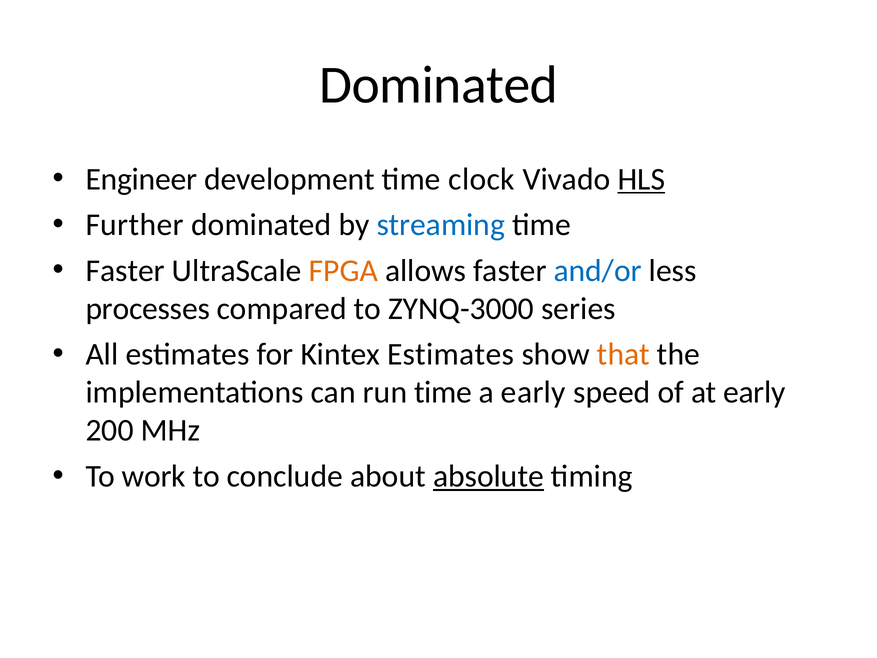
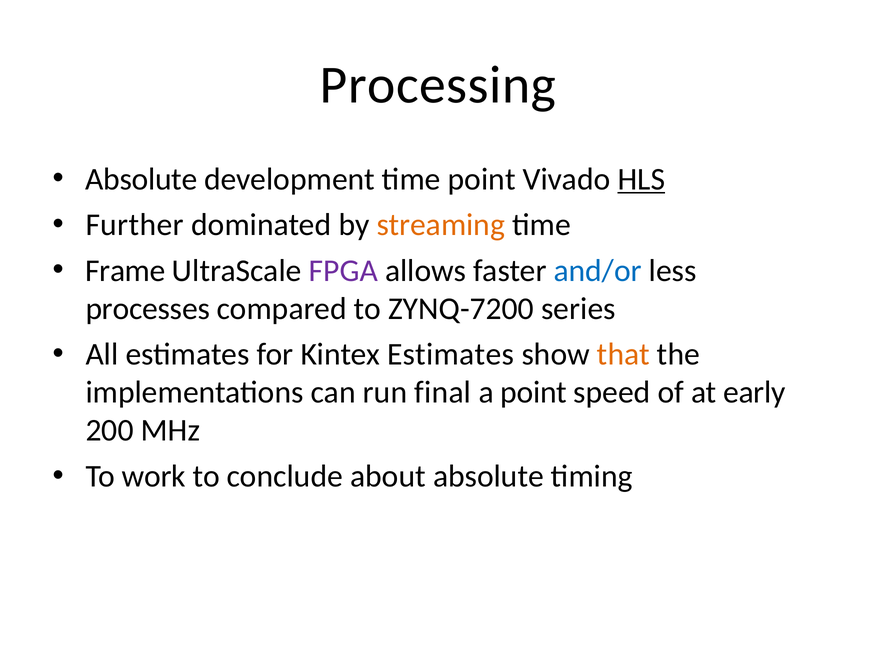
Dominated at (439, 85): Dominated -> Processing
Engineer at (141, 179): Engineer -> Absolute
time clock: clock -> point
streaming colour: blue -> orange
Faster at (125, 271): Faster -> Frame
FPGA colour: orange -> purple
ZYNQ-3000: ZYNQ-3000 -> ZYNQ-7200
run time: time -> final
a early: early -> point
absolute at (488, 476) underline: present -> none
